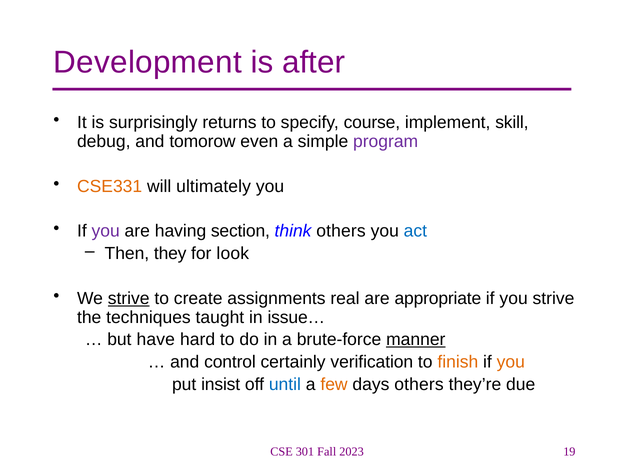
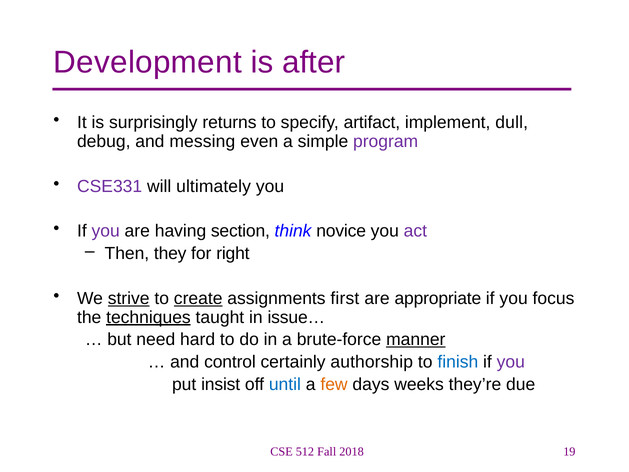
course: course -> artifact
skill: skill -> dull
tomorow: tomorow -> messing
CSE331 colour: orange -> purple
think others: others -> novice
act colour: blue -> purple
look: look -> right
create underline: none -> present
real: real -> first
you strive: strive -> focus
techniques underline: none -> present
have: have -> need
verification: verification -> authorship
finish colour: orange -> blue
you at (511, 362) colour: orange -> purple
days others: others -> weeks
301: 301 -> 512
2023: 2023 -> 2018
